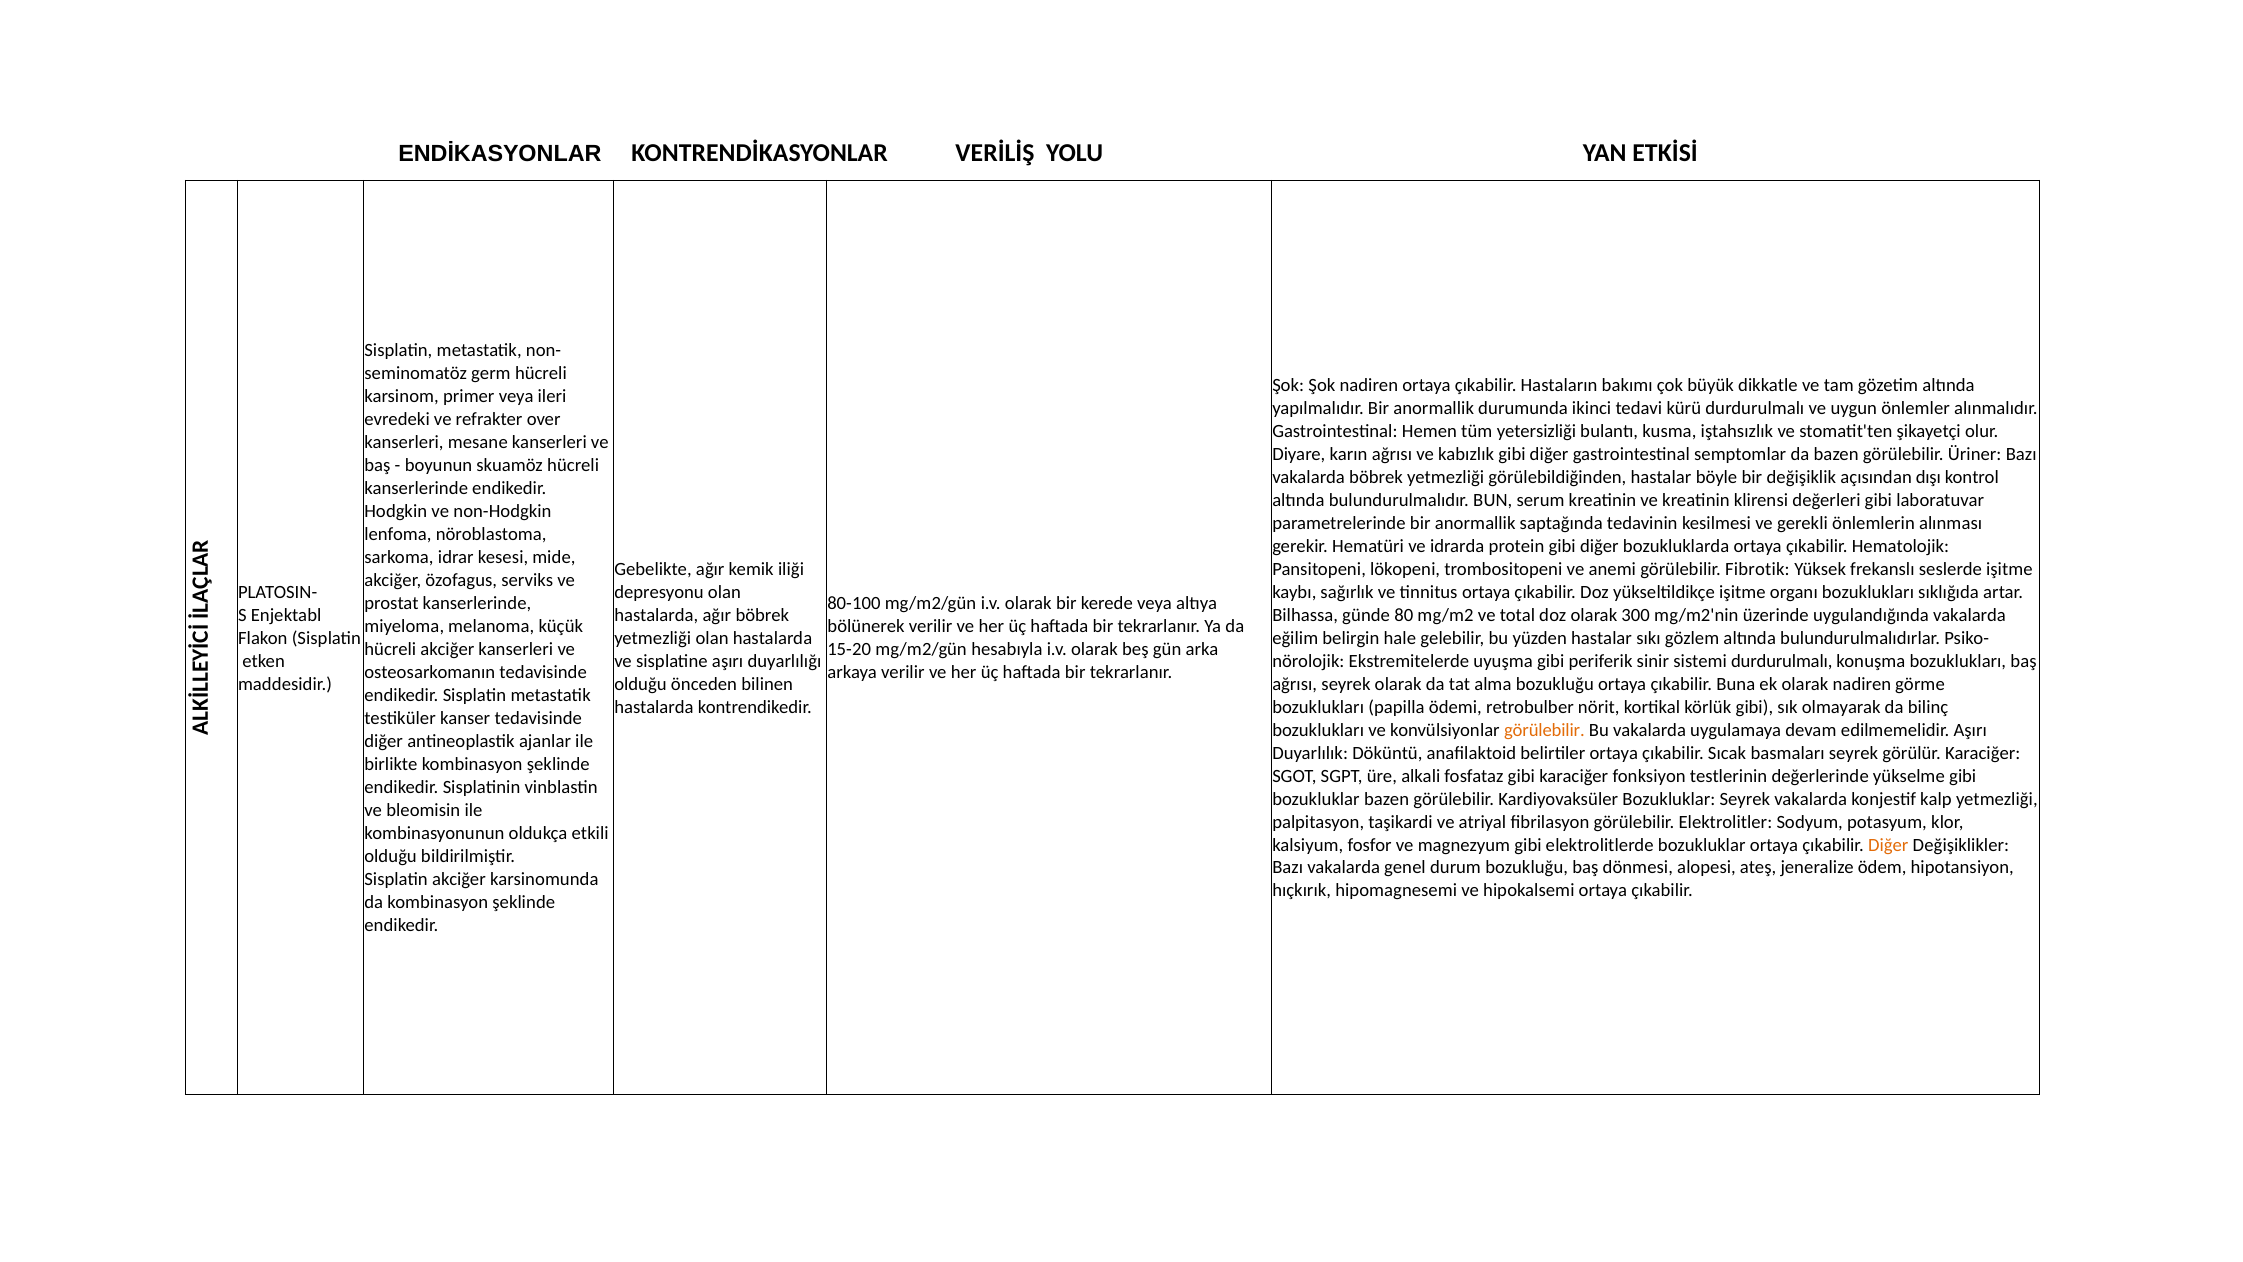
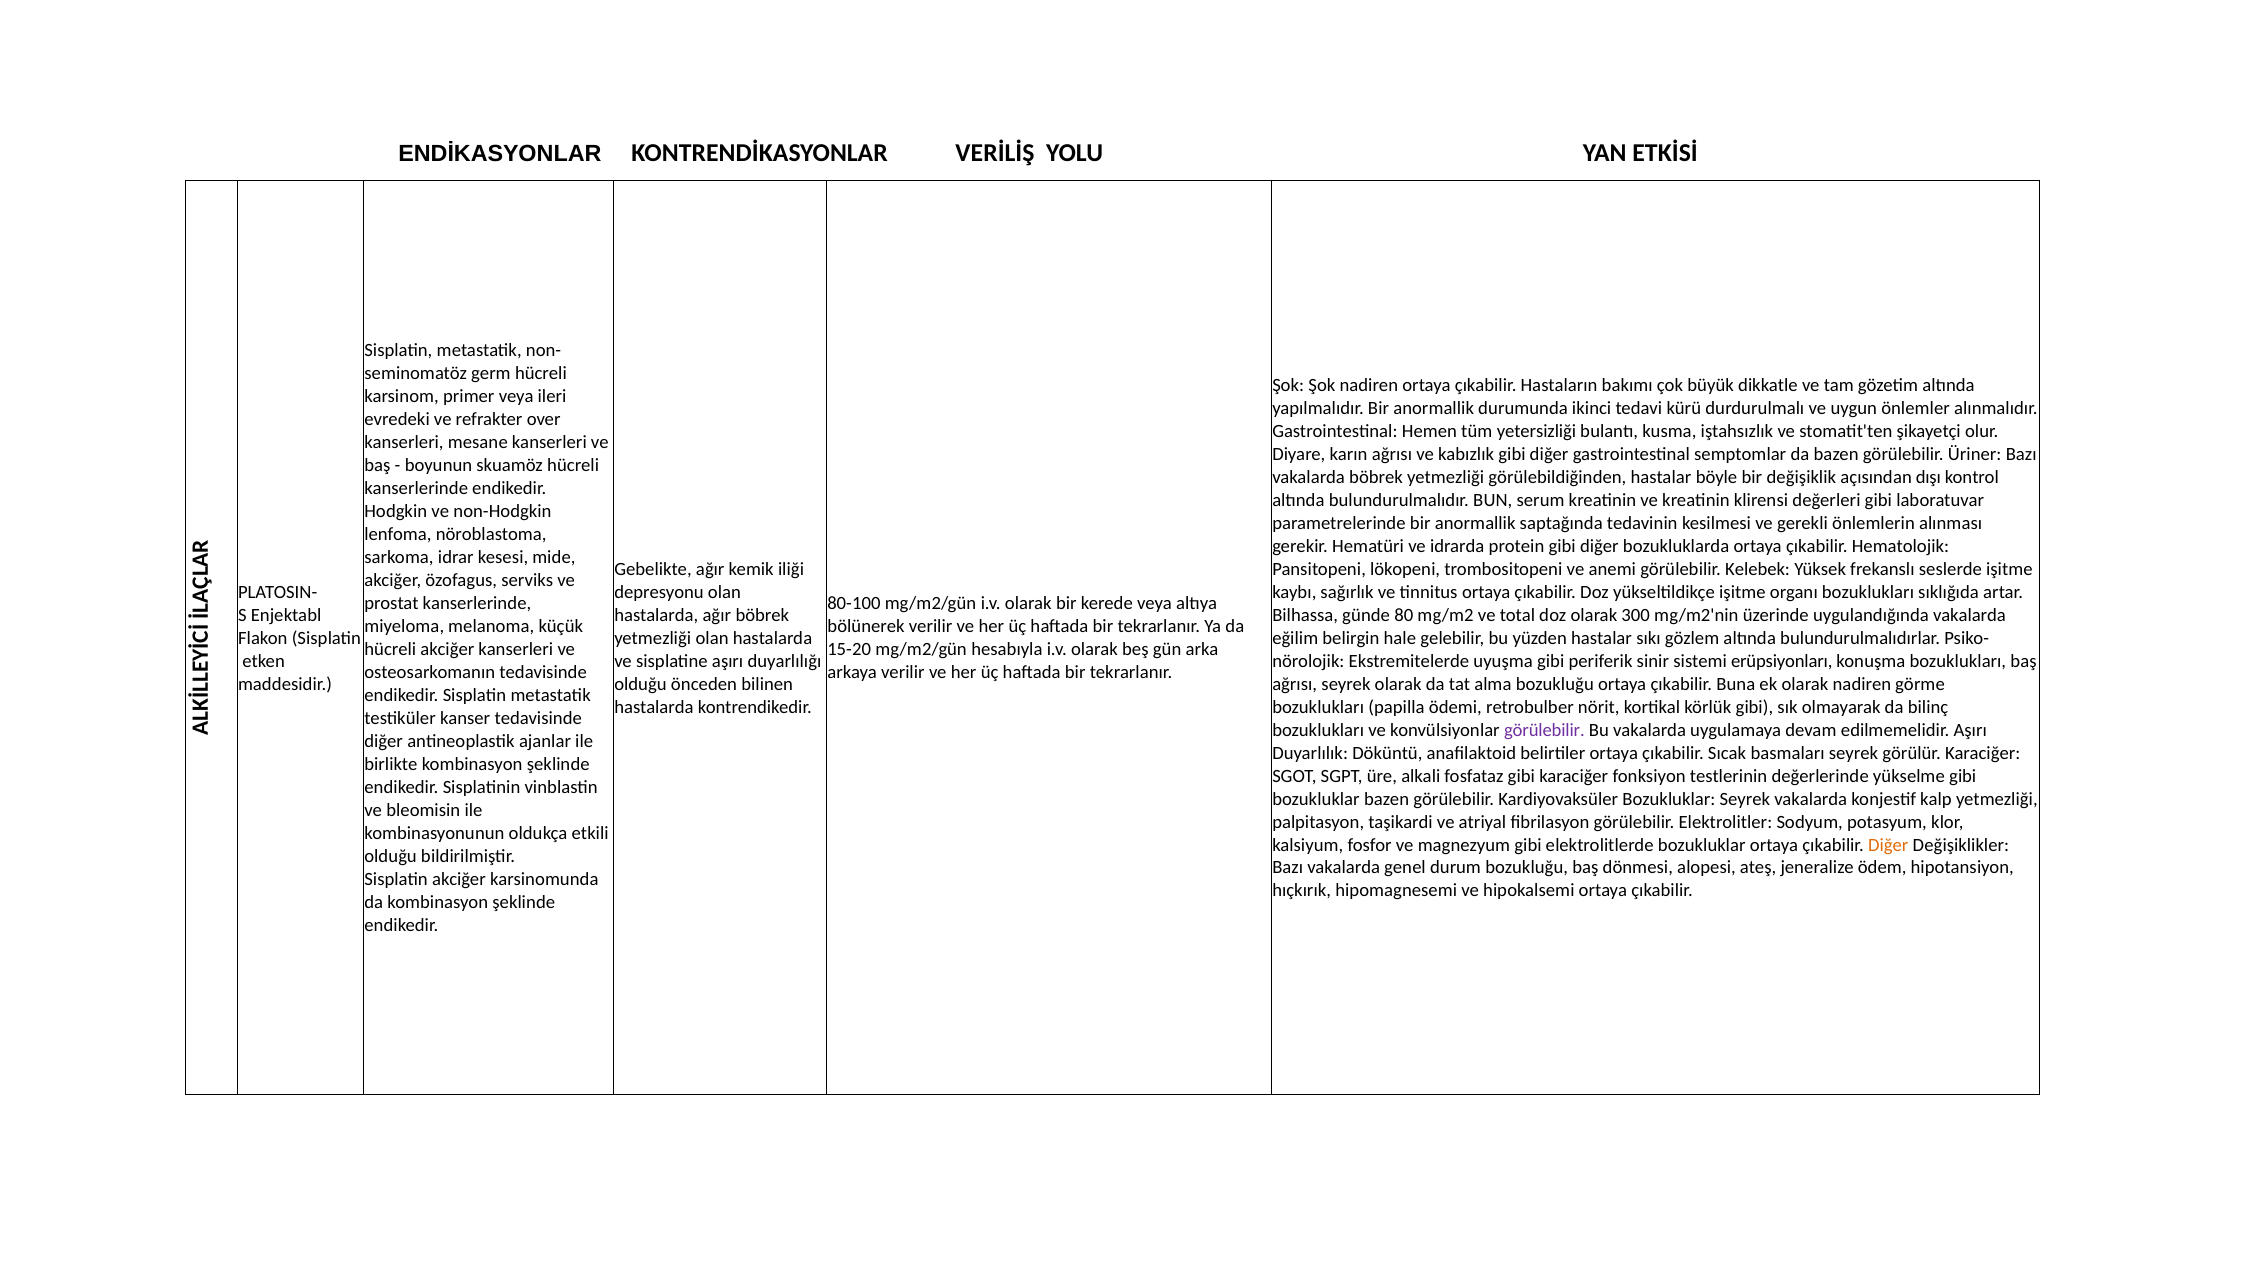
Fibrotik: Fibrotik -> Kelebek
sistemi durdurulmalı: durdurulmalı -> erüpsiyonları
görülebilir at (1544, 730) colour: orange -> purple
